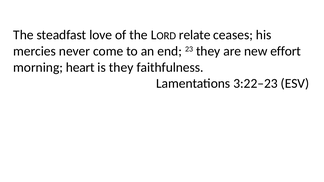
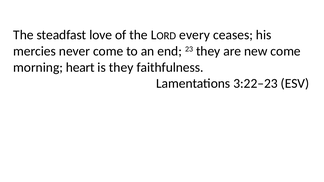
relate: relate -> every
new effort: effort -> come
